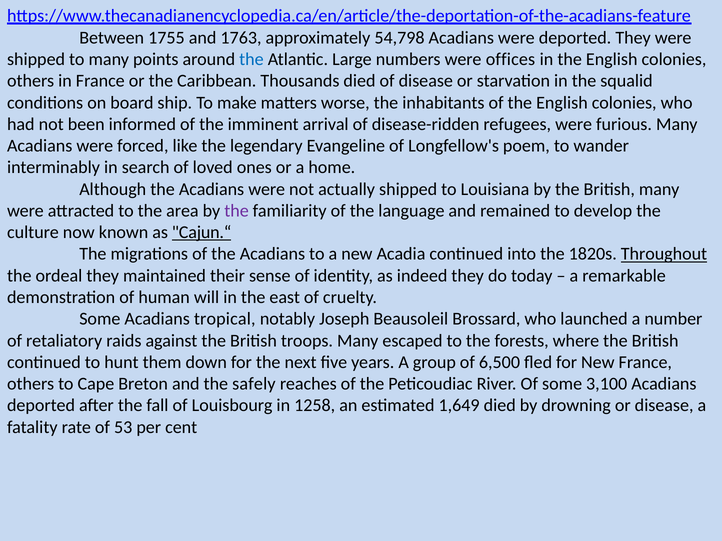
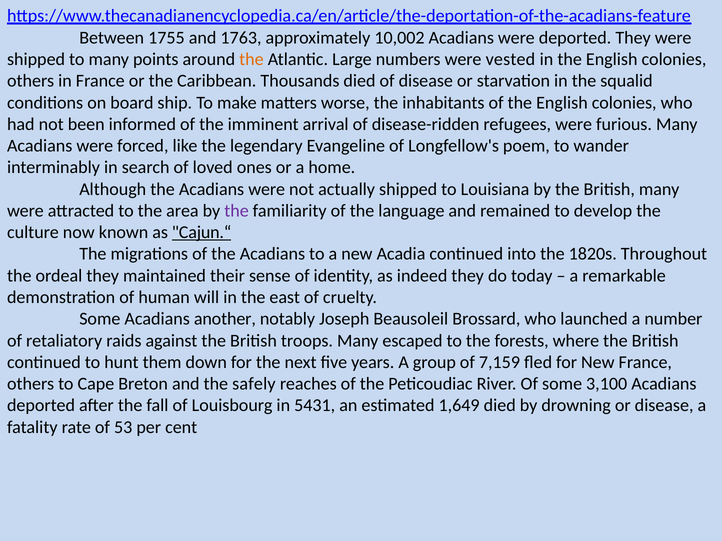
54,798: 54,798 -> 10,002
the at (251, 59) colour: blue -> orange
offices: offices -> vested
Throughout underline: present -> none
tropical: tropical -> another
6,500: 6,500 -> 7,159
1258: 1258 -> 5431
